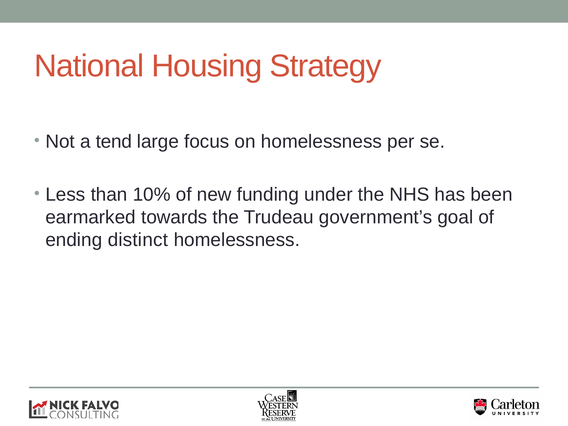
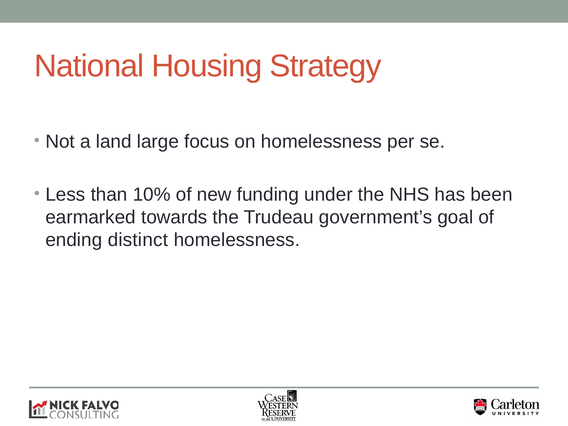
tend: tend -> land
